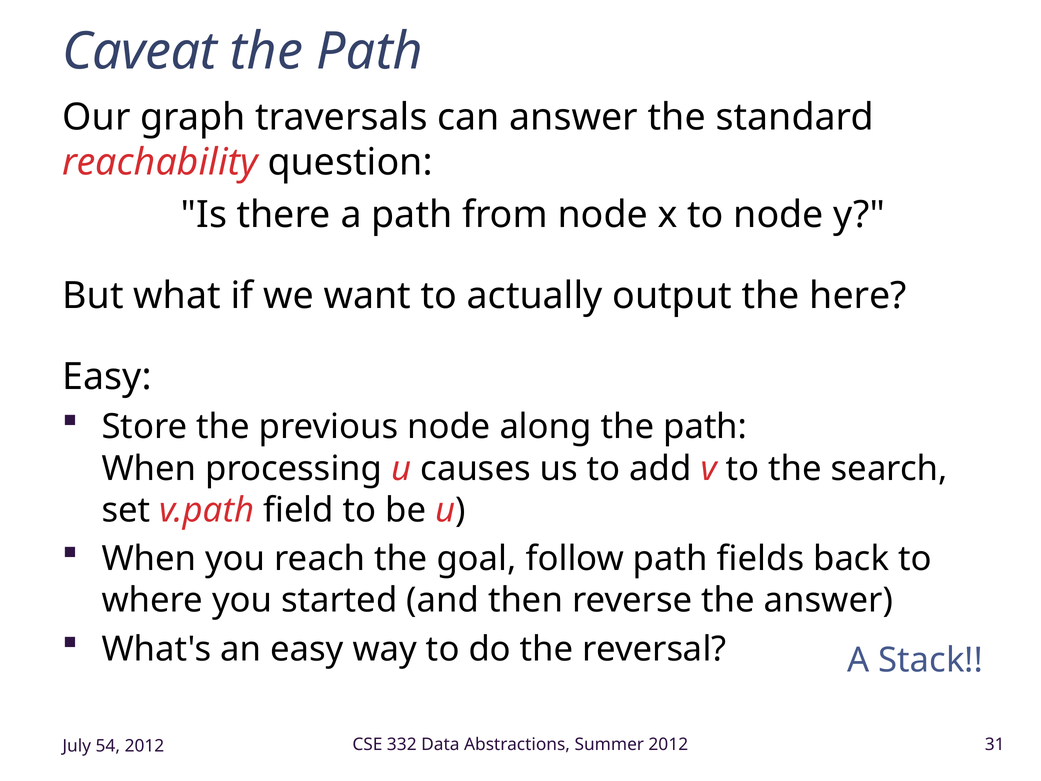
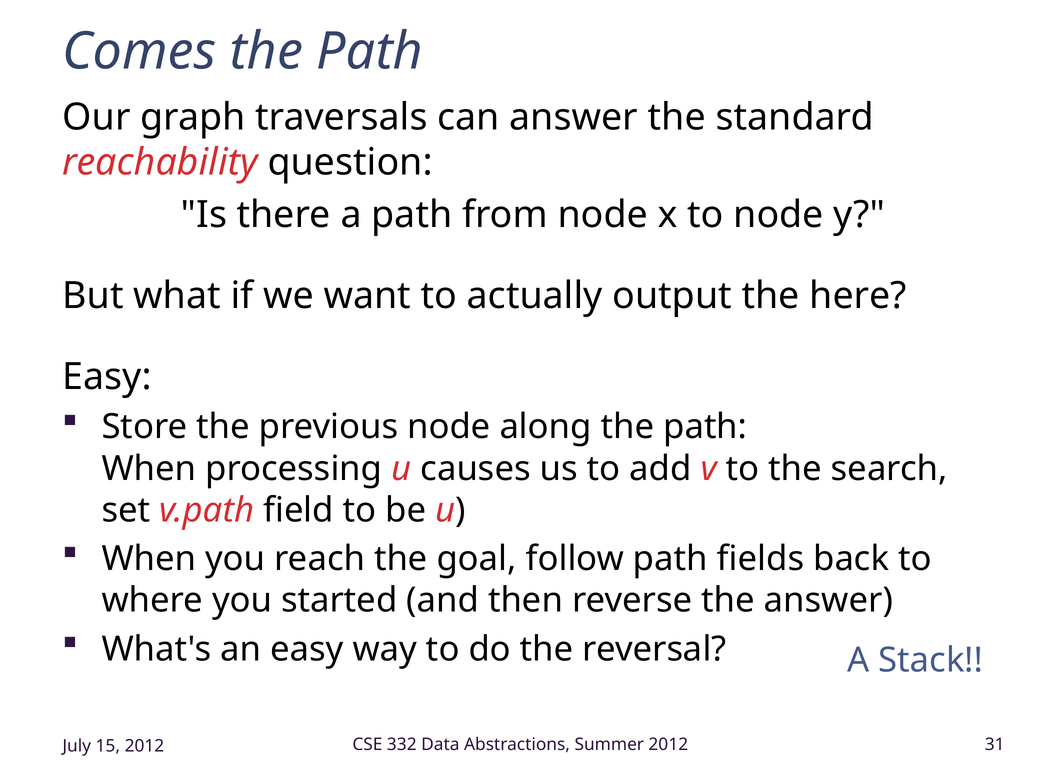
Caveat: Caveat -> Comes
54: 54 -> 15
